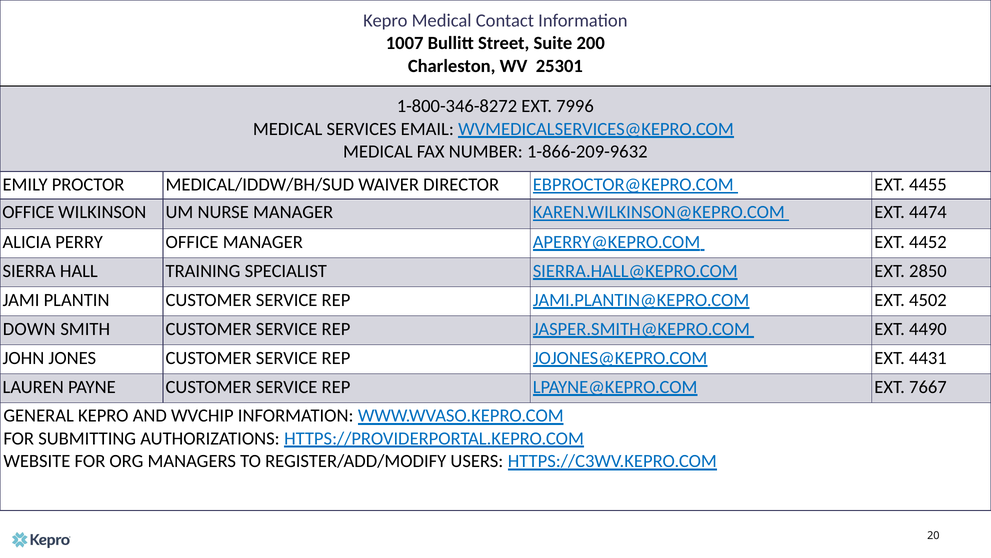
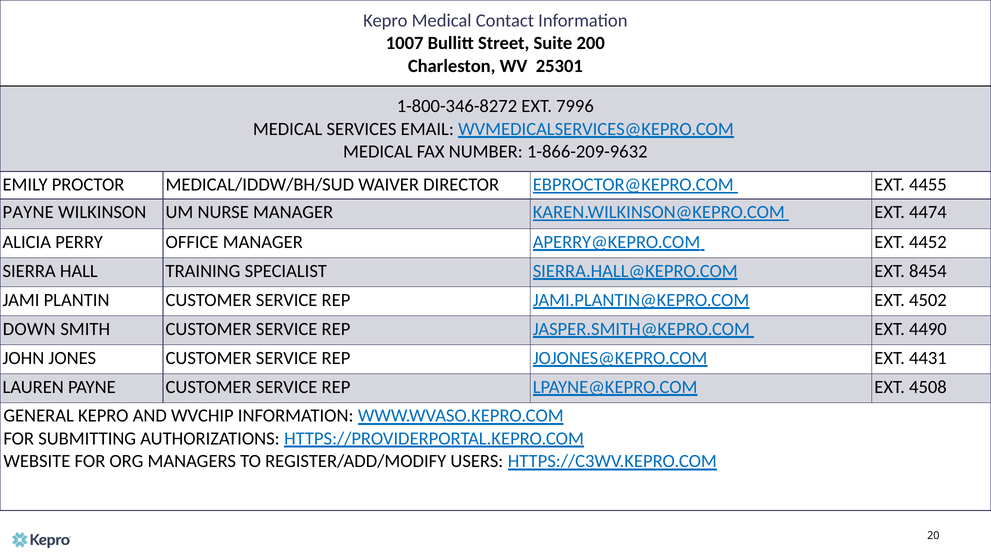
OFFICE at (28, 212): OFFICE -> PAYNE
2850: 2850 -> 8454
7667: 7667 -> 4508
